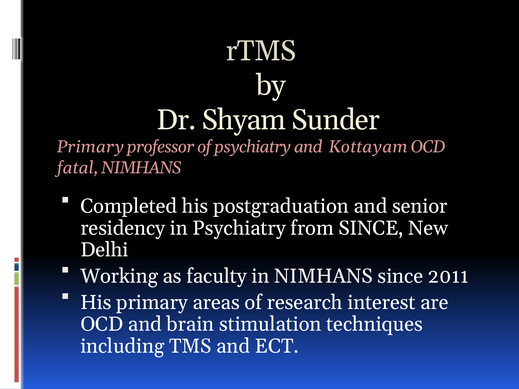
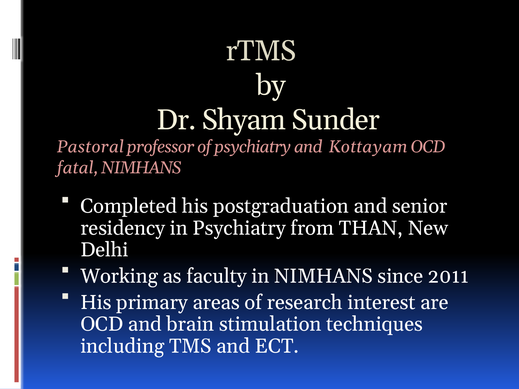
Primary at (91, 147): Primary -> Pastoral
from SINCE: SINCE -> THAN
